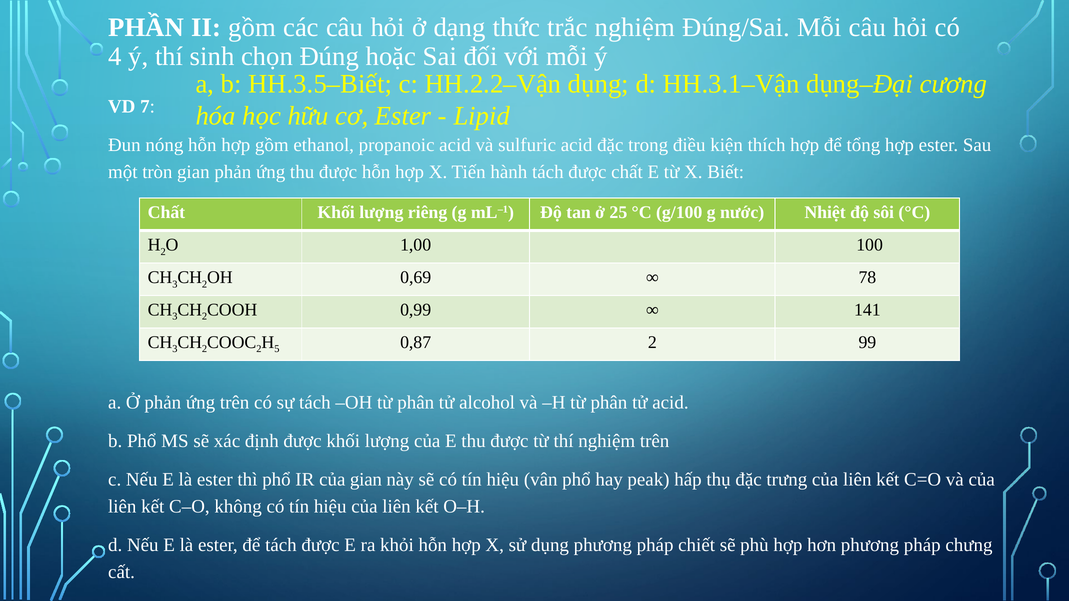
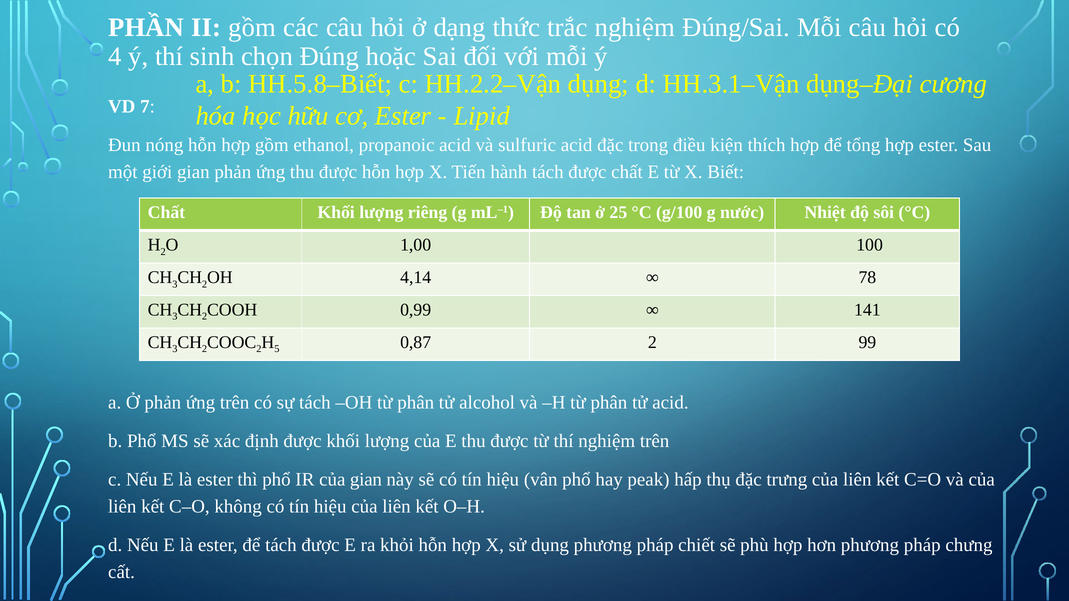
HH.3.5–Biết: HH.3.5–Biết -> HH.5.8–Biết
tròn: tròn -> giới
0,69: 0,69 -> 4,14
